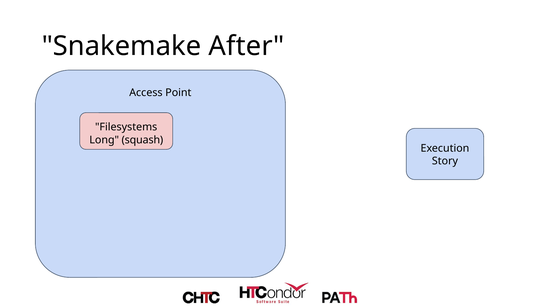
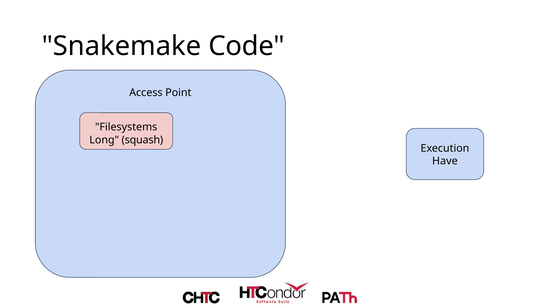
After: After -> Code
Story: Story -> Have
